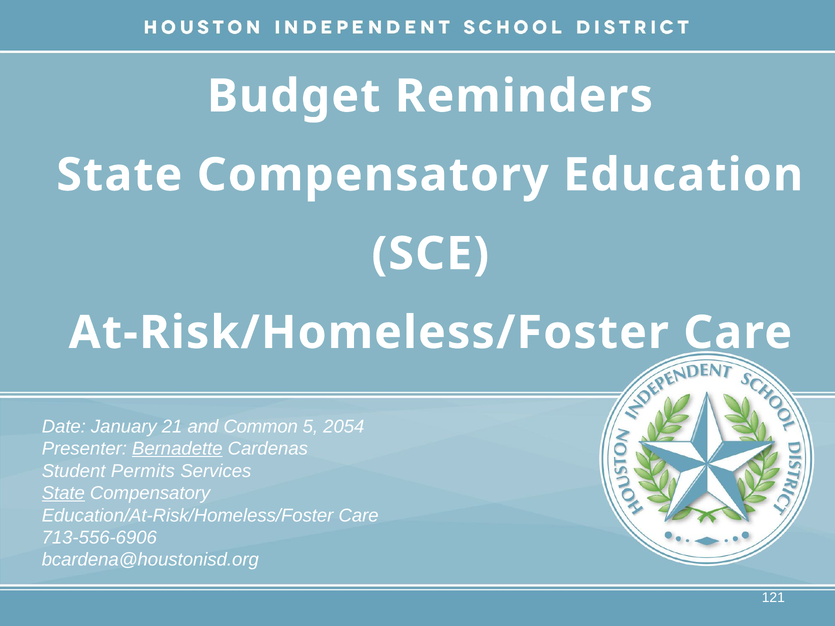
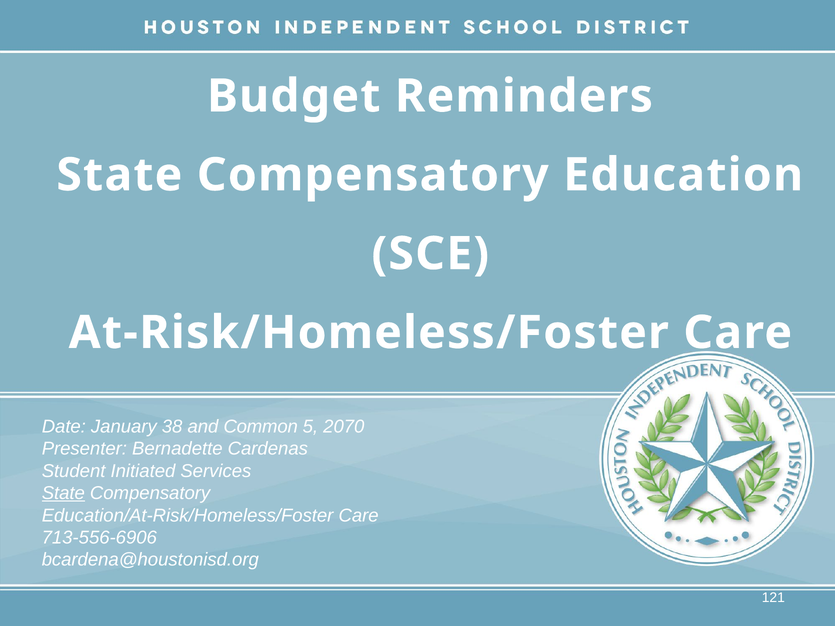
21: 21 -> 38
2054: 2054 -> 2070
Bernadette underline: present -> none
Permits: Permits -> Initiated
